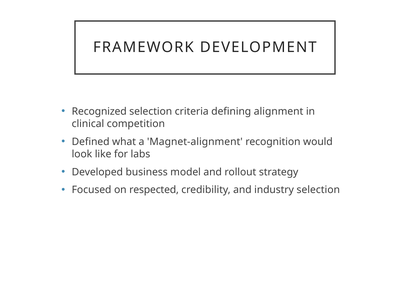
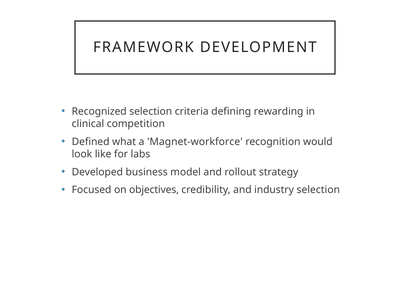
alignment: alignment -> rewarding
Magnet-alignment: Magnet-alignment -> Magnet-workforce
respected: respected -> objectives
